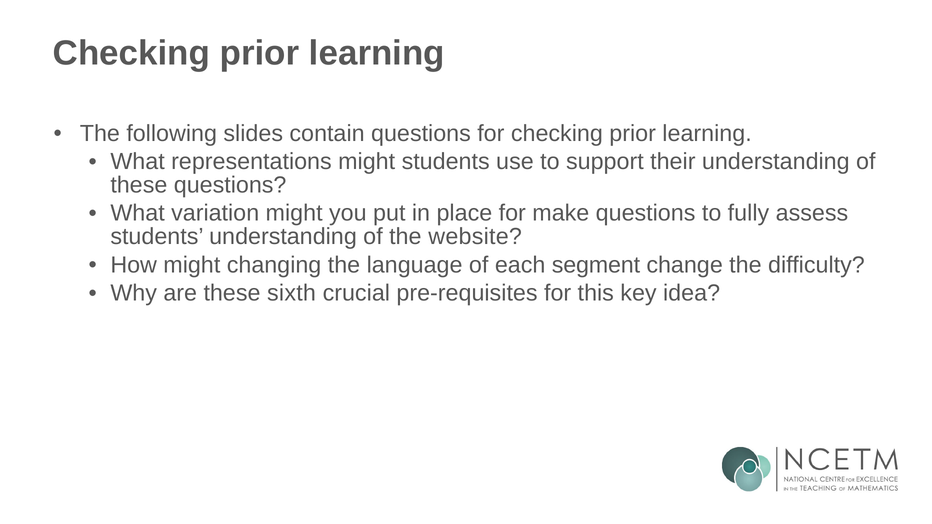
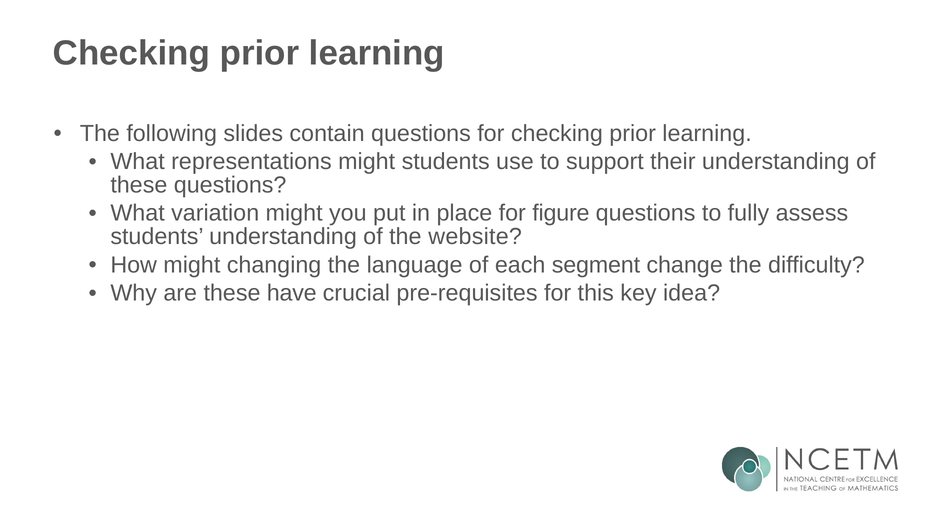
make: make -> figure
sixth: sixth -> have
